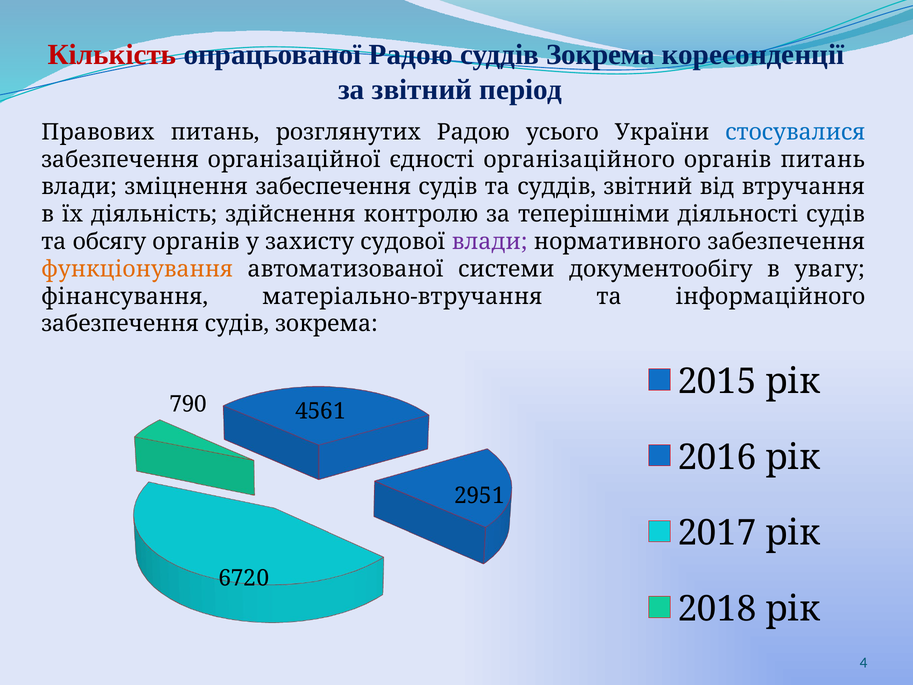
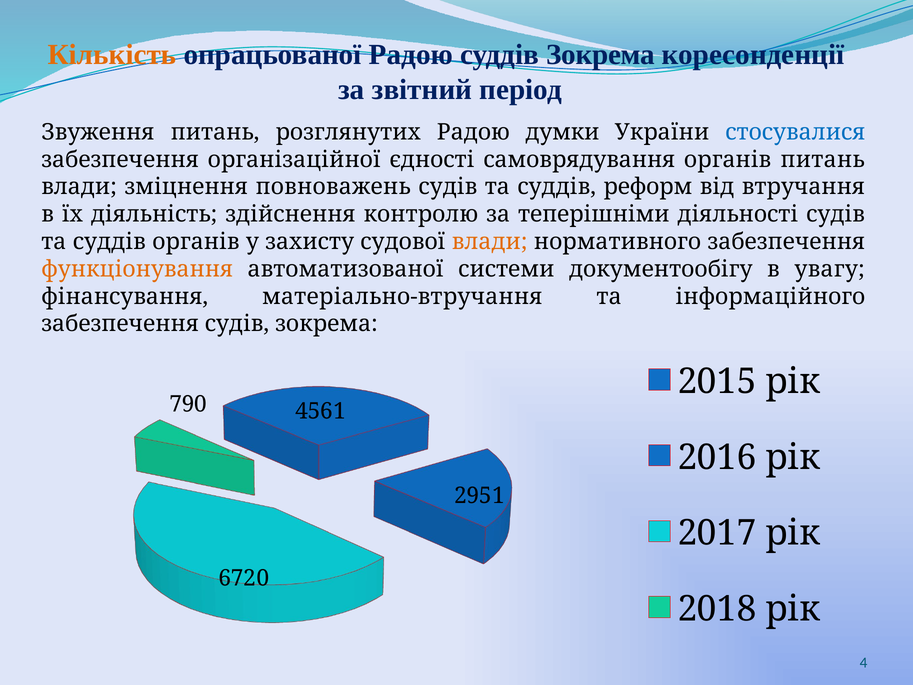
Кількість colour: red -> orange
Правових: Правових -> Звуження
усього: усього -> думки
організаційного: організаційного -> самоврядування
забеспечення: забеспечення -> повноважень
суддів звітний: звітний -> реформ
обсягу at (109, 242): обсягу -> суддів
влади at (490, 242) colour: purple -> orange
